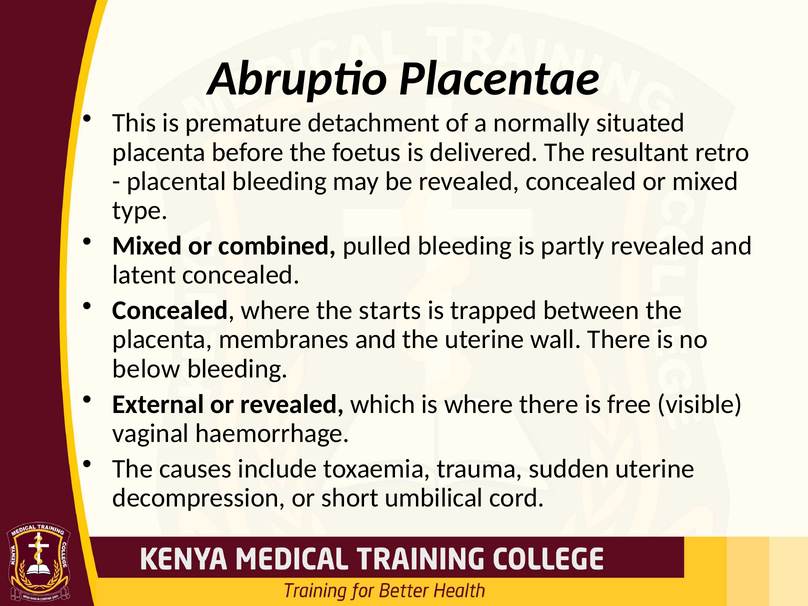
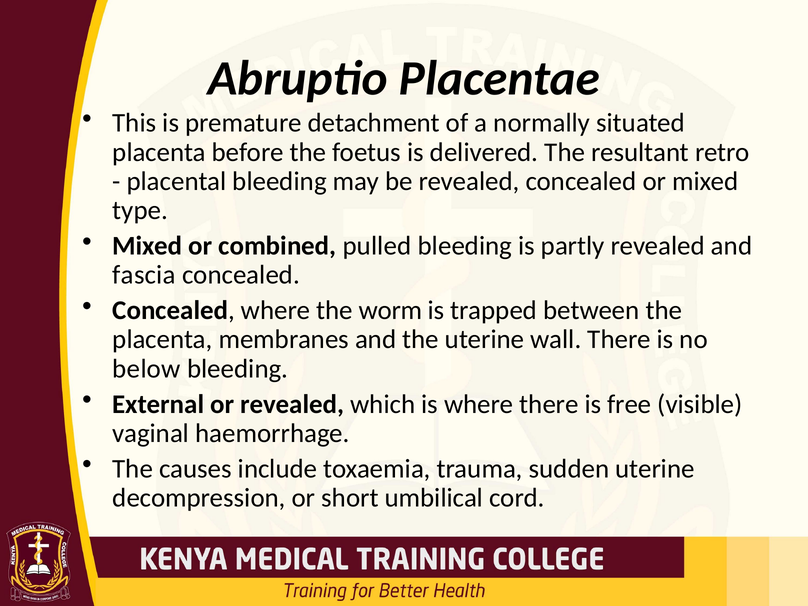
latent: latent -> fascia
starts: starts -> worm
